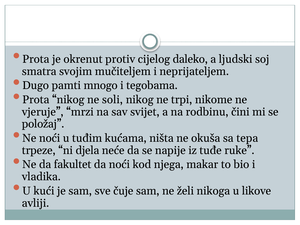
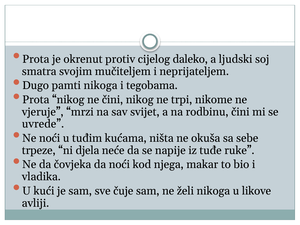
pamti mnogo: mnogo -> nikoga
ne soli: soli -> čini
položaj: položaj -> uvrede
tepa: tepa -> sebe
fakultet: fakultet -> čovjeka
